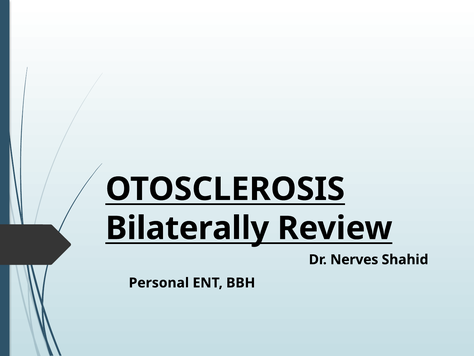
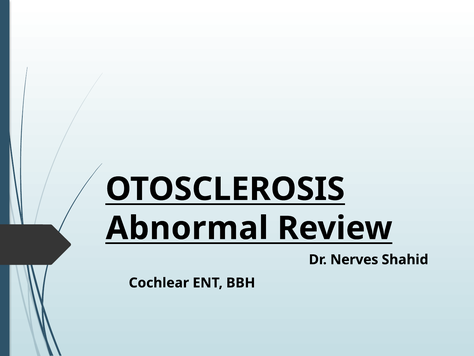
Bilaterally: Bilaterally -> Abnormal
Personal: Personal -> Cochlear
